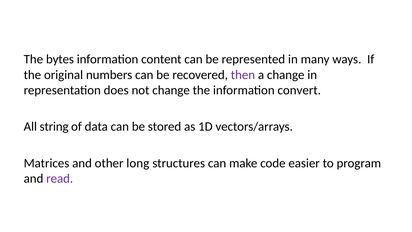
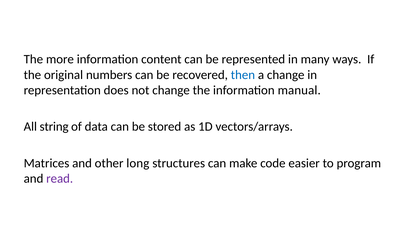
bytes: bytes -> more
then colour: purple -> blue
convert: convert -> manual
